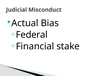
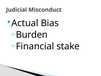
Federal: Federal -> Burden
